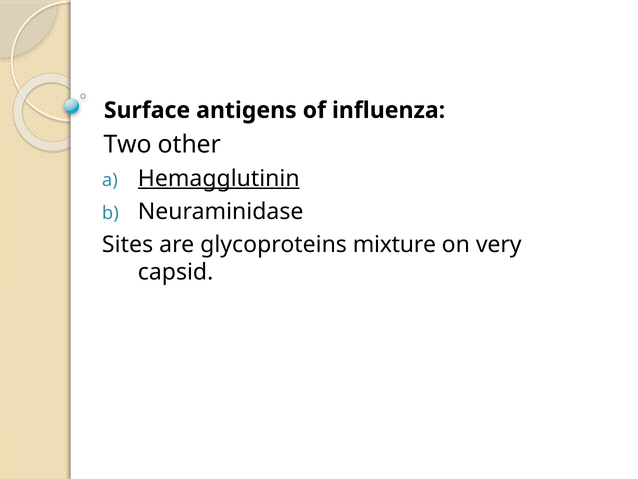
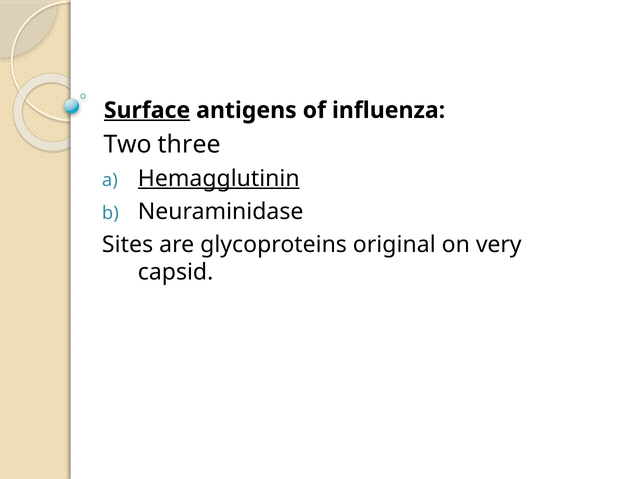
Surface underline: none -> present
other: other -> three
mixture: mixture -> original
